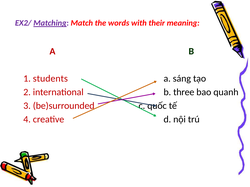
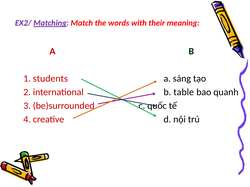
three: three -> table
